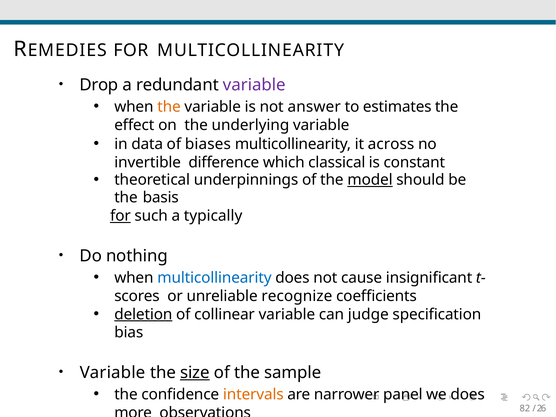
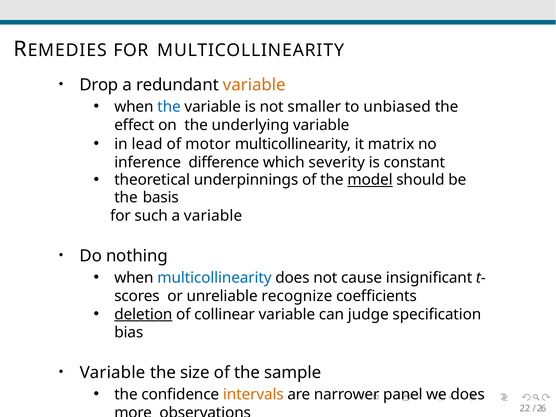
variable at (254, 85) colour: purple -> orange
the at (169, 107) colour: orange -> blue
answer: answer -> smaller
estimates: estimates -> unbiased
data: data -> lead
biases: biases -> motor
across: across -> matrix
invertible: invertible -> inference
classical: classical -> severity
for at (120, 216) underline: present -> none
a typically: typically -> variable
size underline: present -> none
82: 82 -> 22
